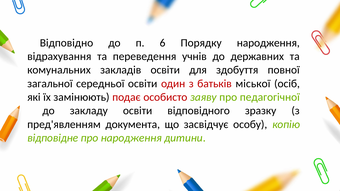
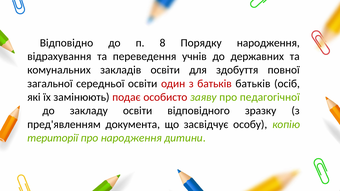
6: 6 -> 8
батьків міської: міської -> батьків
відповідне: відповідне -> території
